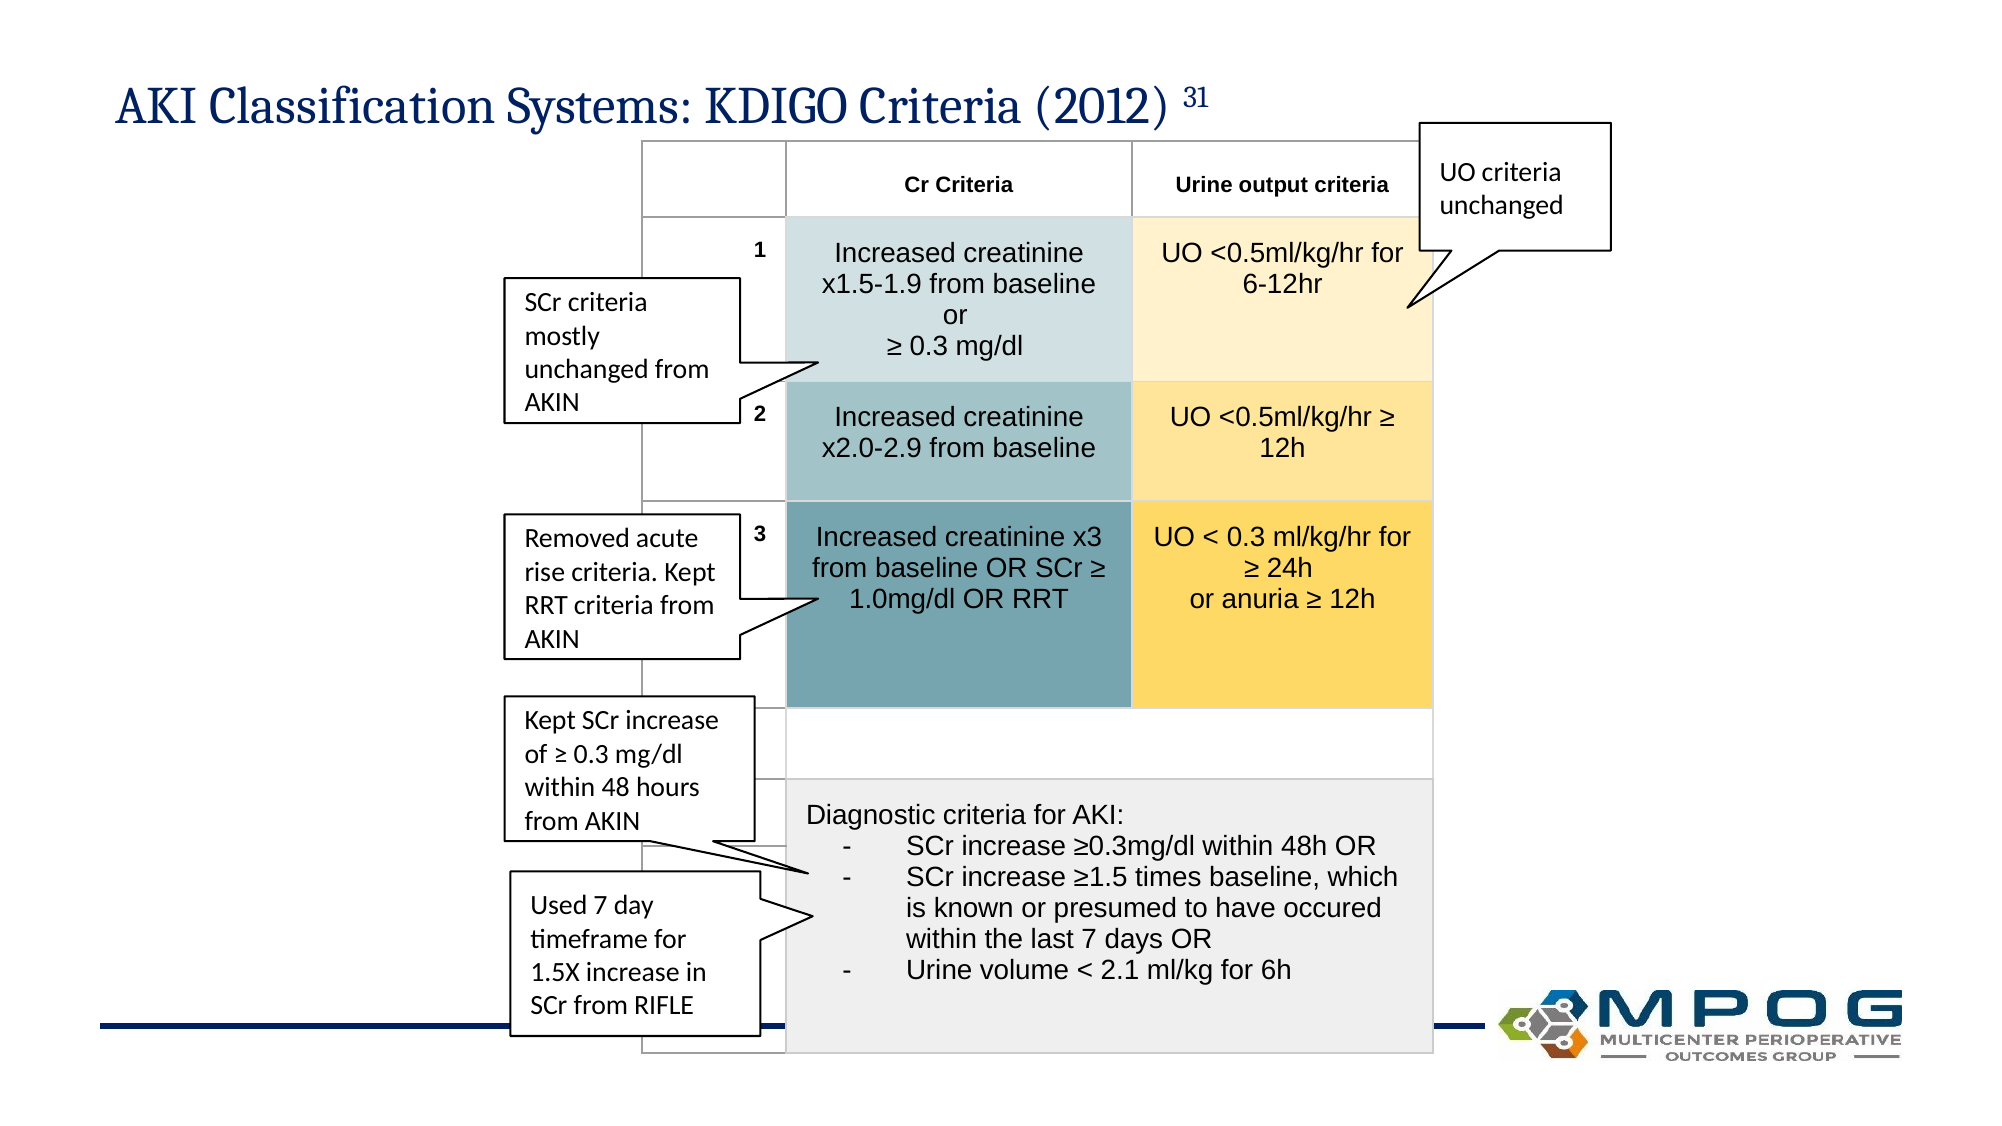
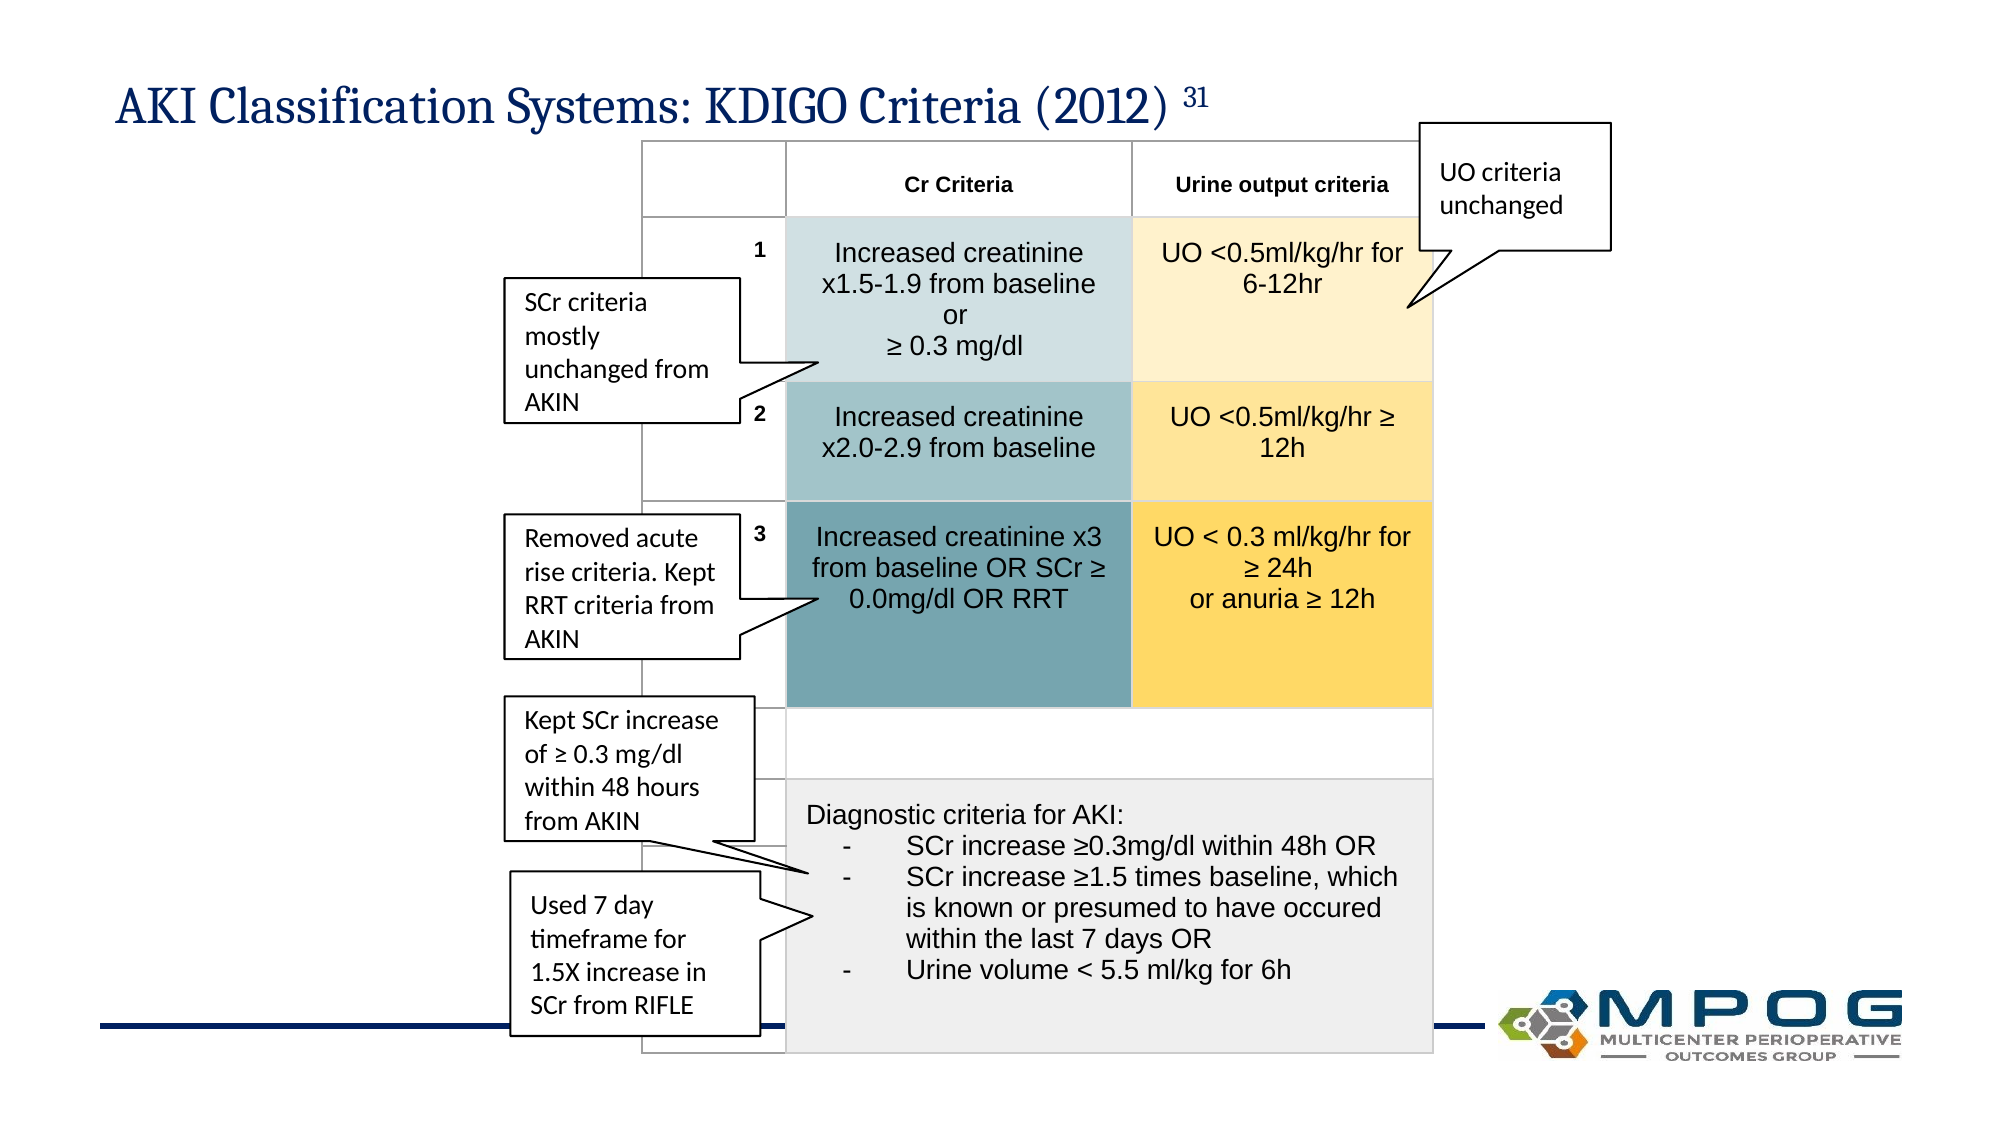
1.0mg/dl: 1.0mg/dl -> 0.0mg/dl
2.1: 2.1 -> 5.5
